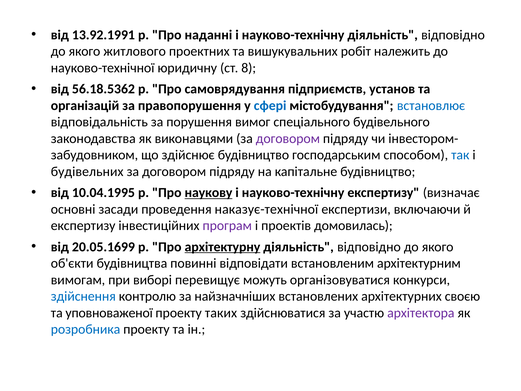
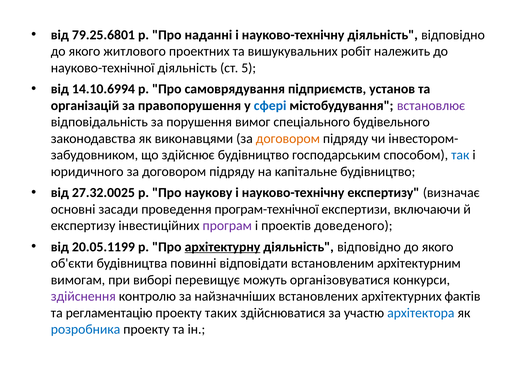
13.92.1991: 13.92.1991 -> 79.25.6801
науково-технічної юридичну: юридичну -> діяльність
8: 8 -> 5
56.18.5362: 56.18.5362 -> 14.10.6994
встановлює colour: blue -> purple
договором at (288, 138) colour: purple -> orange
будівельних: будівельних -> юридичного
10.04.1995: 10.04.1995 -> 27.32.0025
наукову underline: present -> none
наказує-технічної: наказує-технічної -> програм-технічної
домовилась: домовилась -> доведеного
20.05.1699: 20.05.1699 -> 20.05.1199
здійснення colour: blue -> purple
своєю: своєю -> фактів
уповноваженої: уповноваженої -> регламентацію
архітектора colour: purple -> blue
